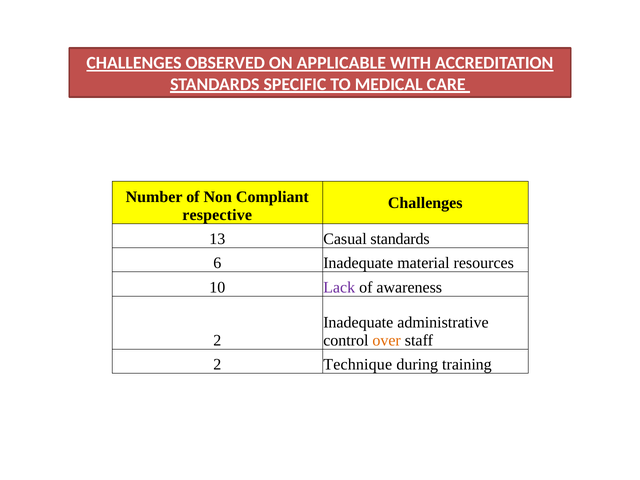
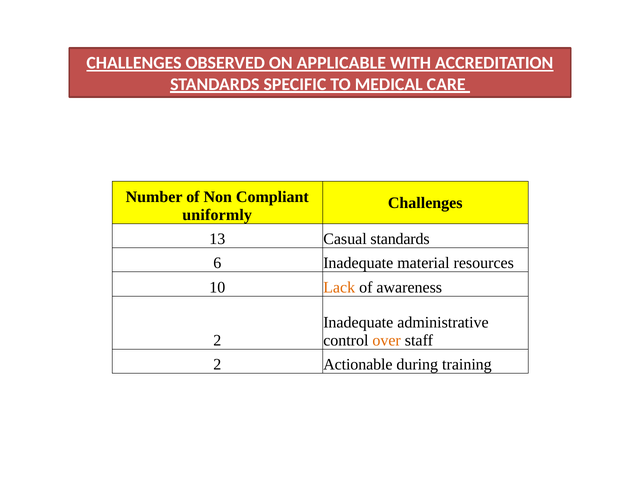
respective: respective -> uniformly
Lack colour: purple -> orange
Technique: Technique -> Actionable
